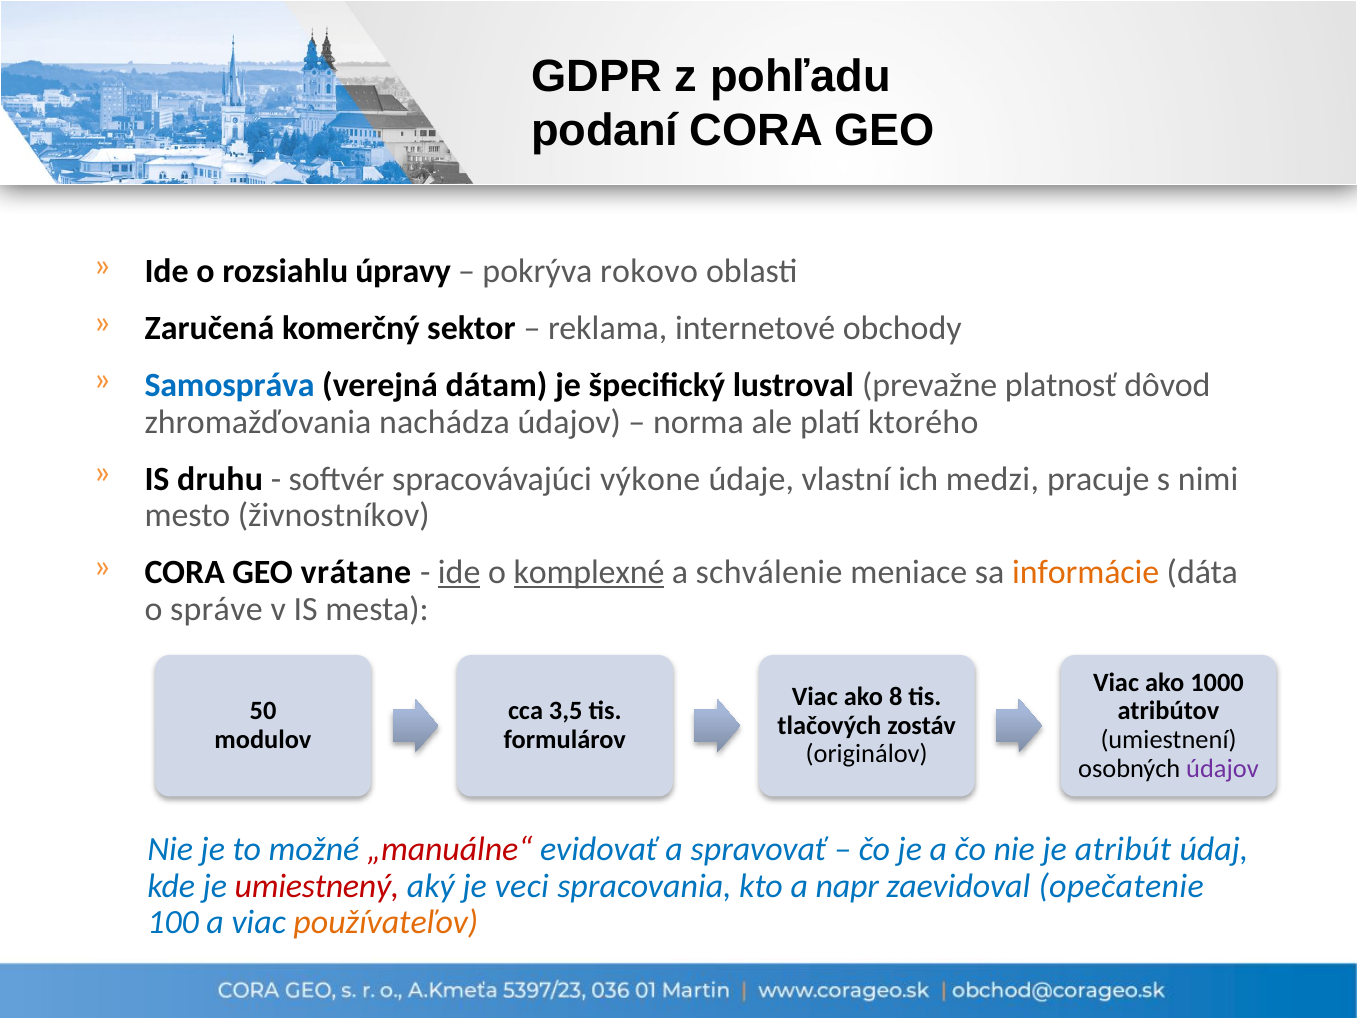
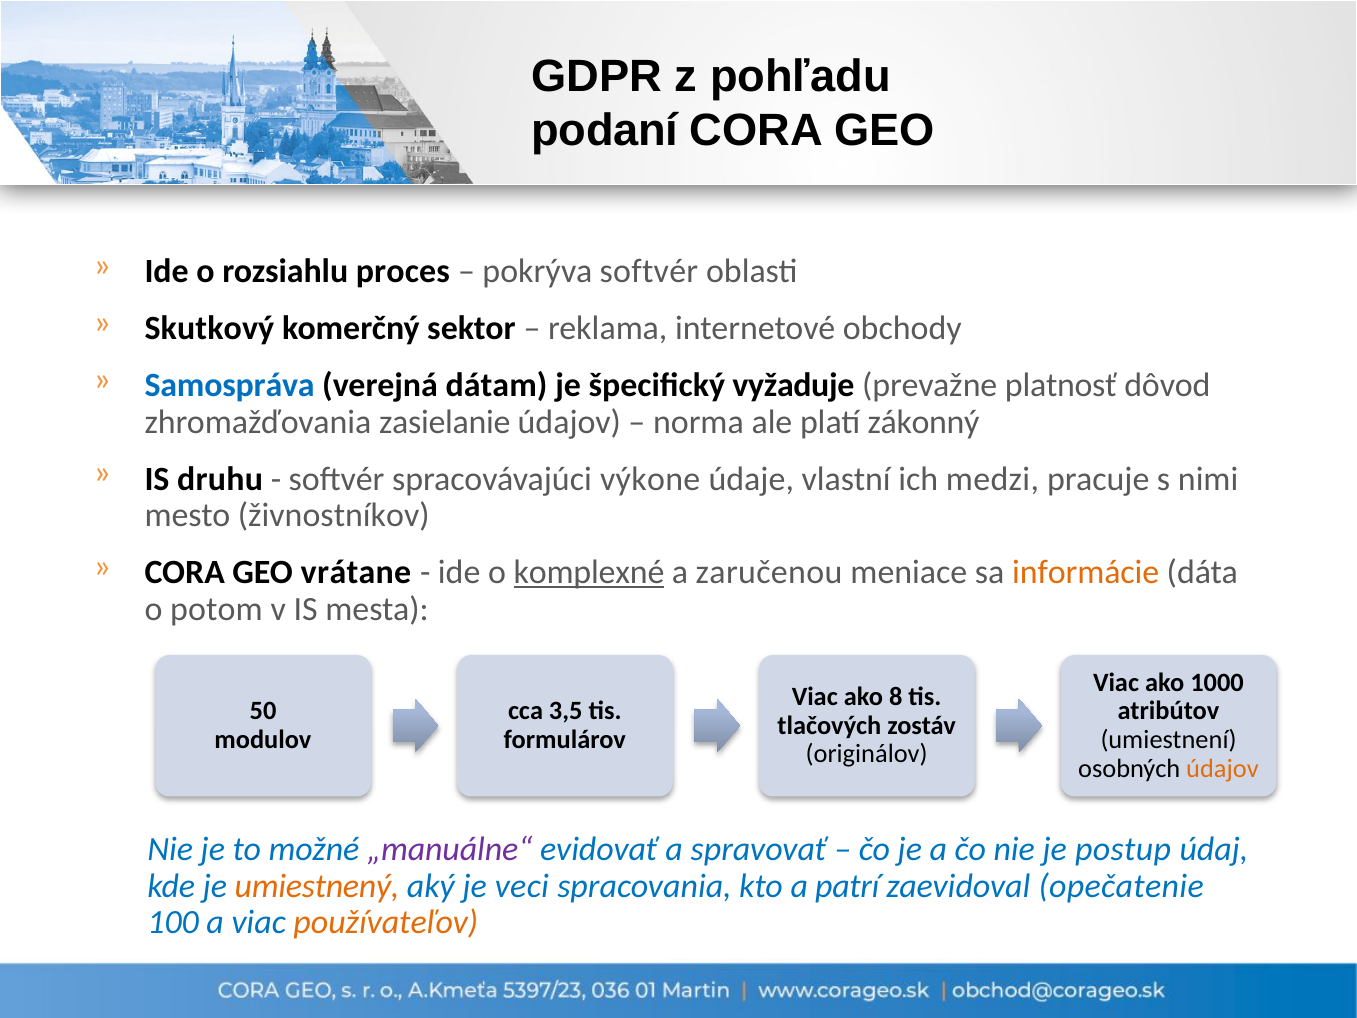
úpravy: úpravy -> proces
pokrýva rokovo: rokovo -> softvér
Zaručená: Zaručená -> Skutkový
lustroval: lustroval -> vyžaduje
nachádza: nachádza -> zasielanie
ktorého: ktorého -> zákonný
ide at (459, 572) underline: present -> none
schválenie: schválenie -> zaručenou
správe: správe -> potom
údajov at (1222, 768) colour: purple -> orange
„manuálne“ colour: red -> purple
atribút: atribút -> postup
umiestnený colour: red -> orange
napr: napr -> patrí
